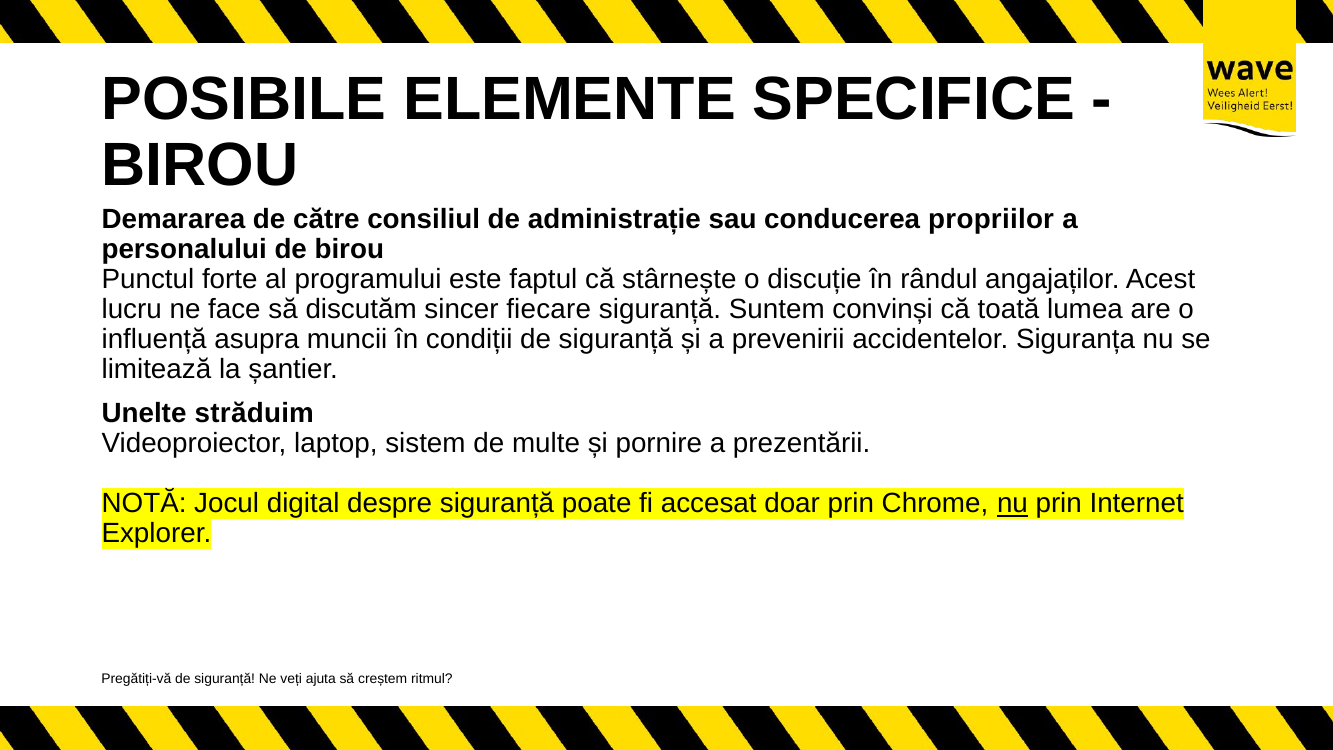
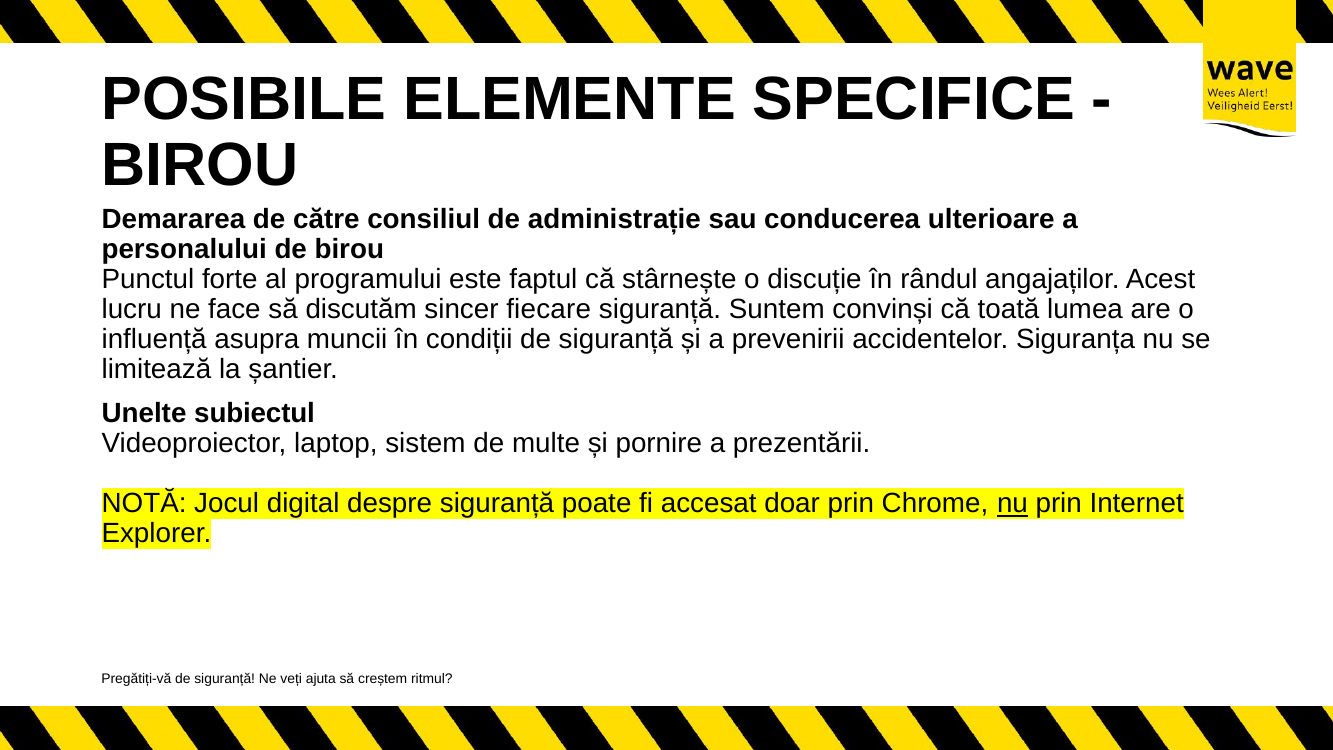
propriilor: propriilor -> ulterioare
străduim: străduim -> subiectul
